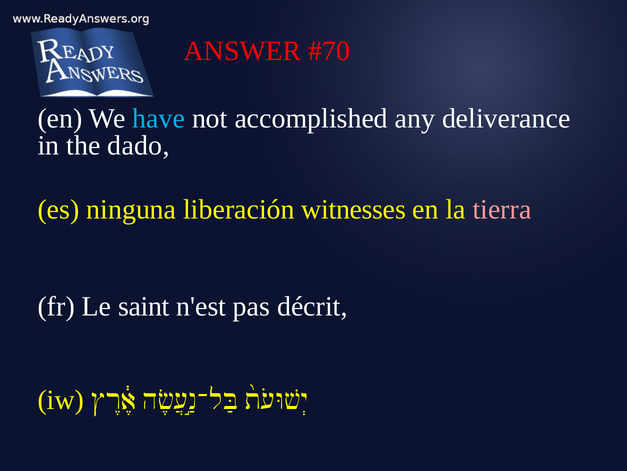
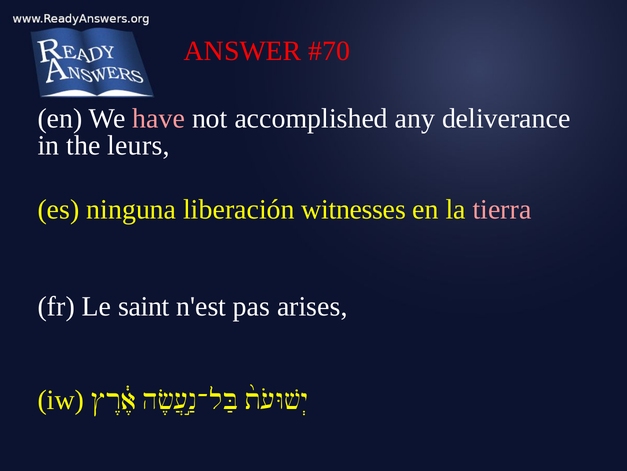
have colour: light blue -> pink
dado: dado -> leurs
décrit: décrit -> arises
